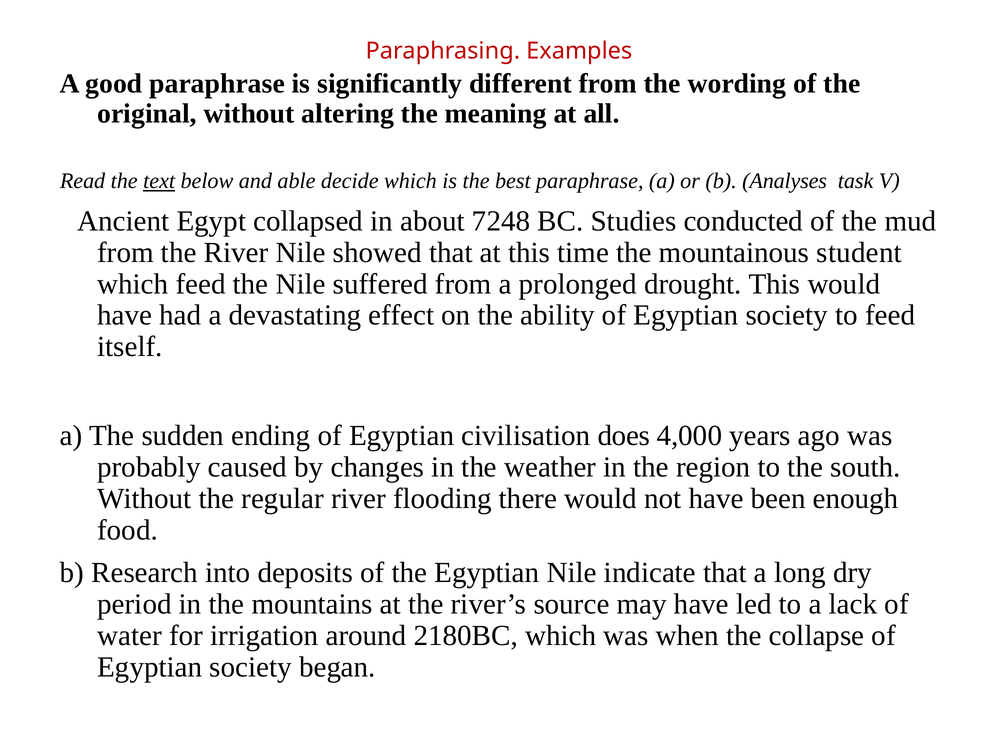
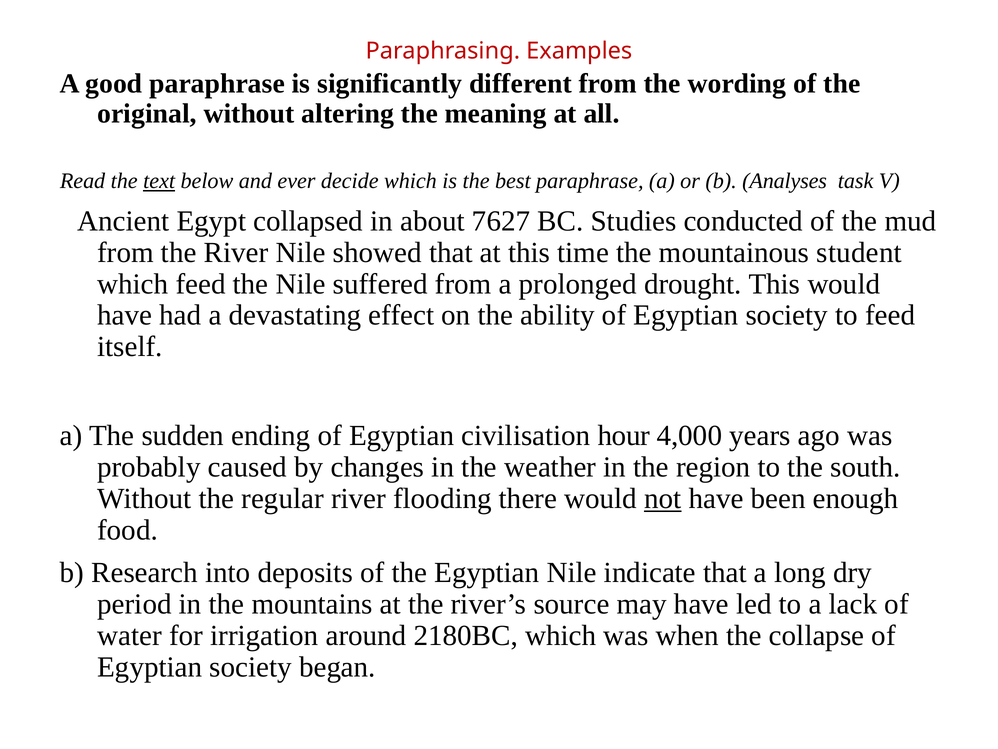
able: able -> ever
7248: 7248 -> 7627
does: does -> hour
not underline: none -> present
